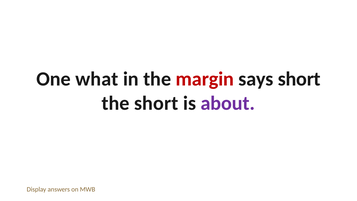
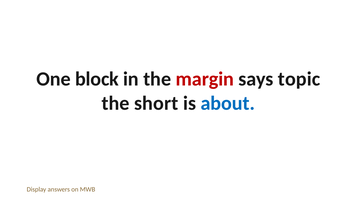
what: what -> block
says short: short -> topic
about colour: purple -> blue
